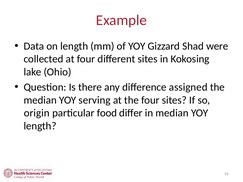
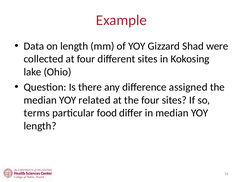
serving: serving -> related
origin: origin -> terms
